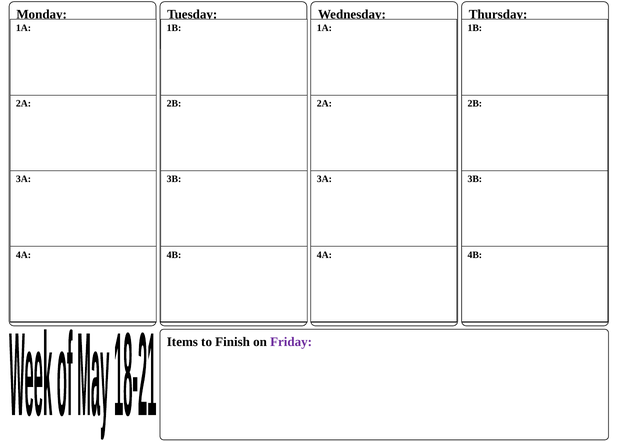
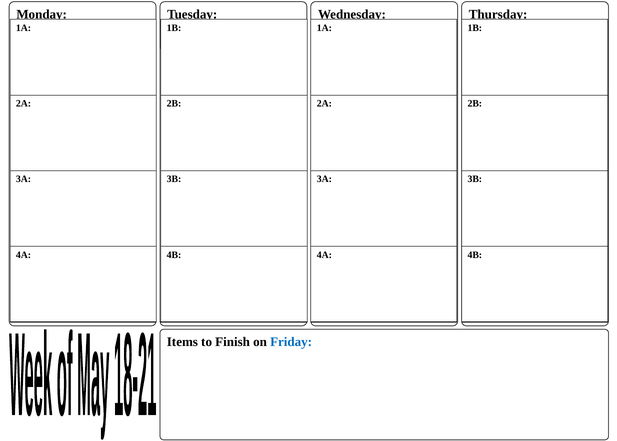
Friday colour: purple -> blue
